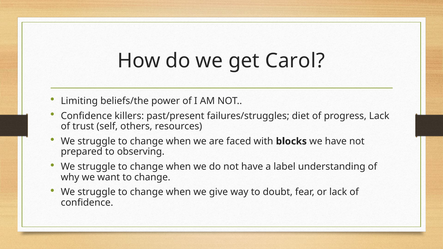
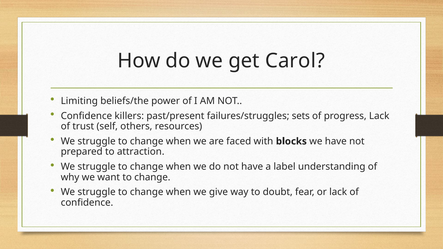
diet: diet -> sets
observing: observing -> attraction
